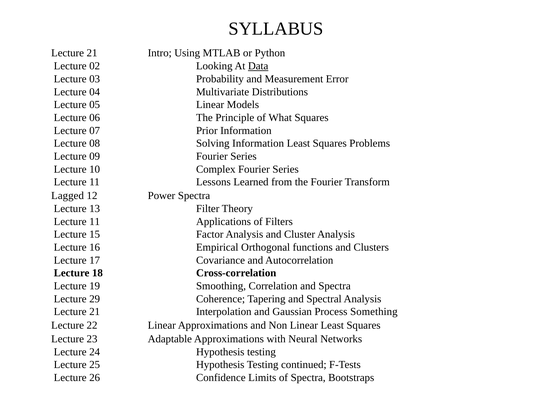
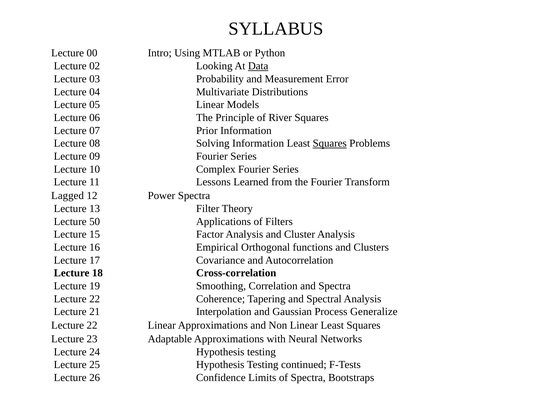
21 at (92, 53): 21 -> 00
What: What -> River
Squares at (330, 143) underline: none -> present
11 at (95, 221): 11 -> 50
29 at (95, 299): 29 -> 22
Something: Something -> Generalize
